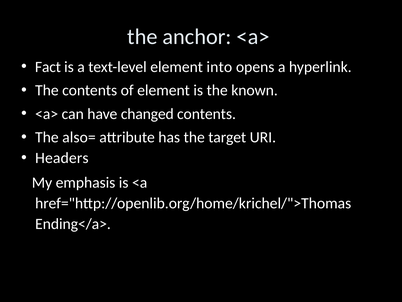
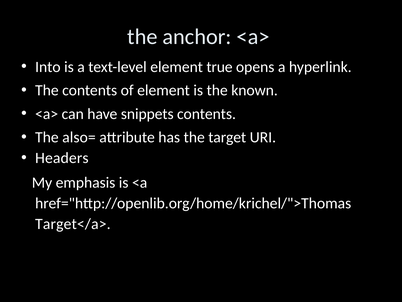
Fact: Fact -> Into
into: into -> true
changed: changed -> snippets
Ending</a>: Ending</a> -> Target</a>
